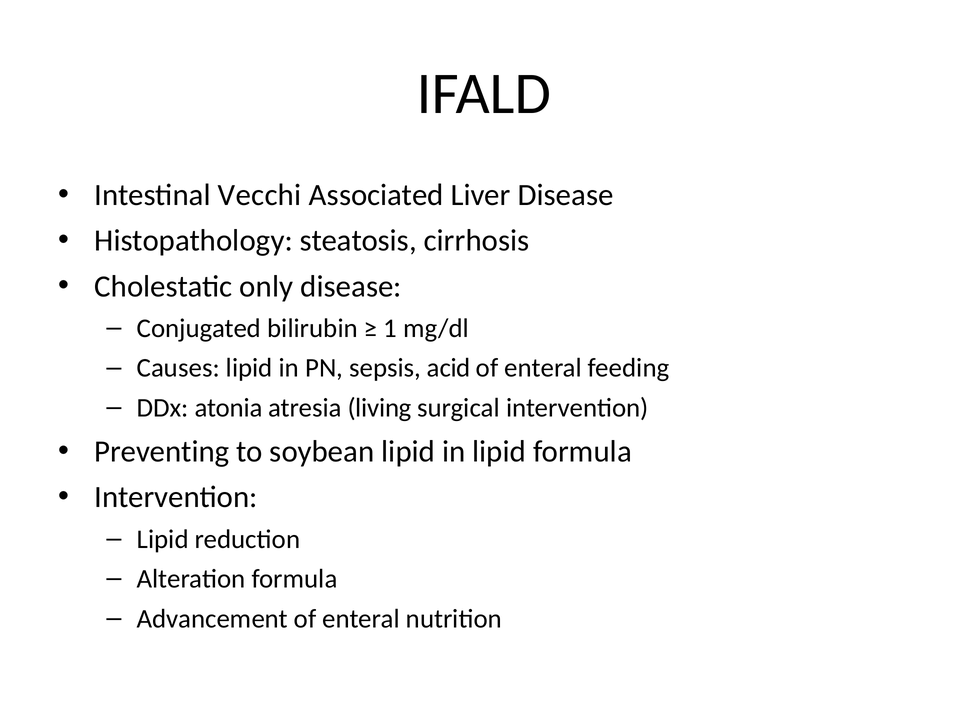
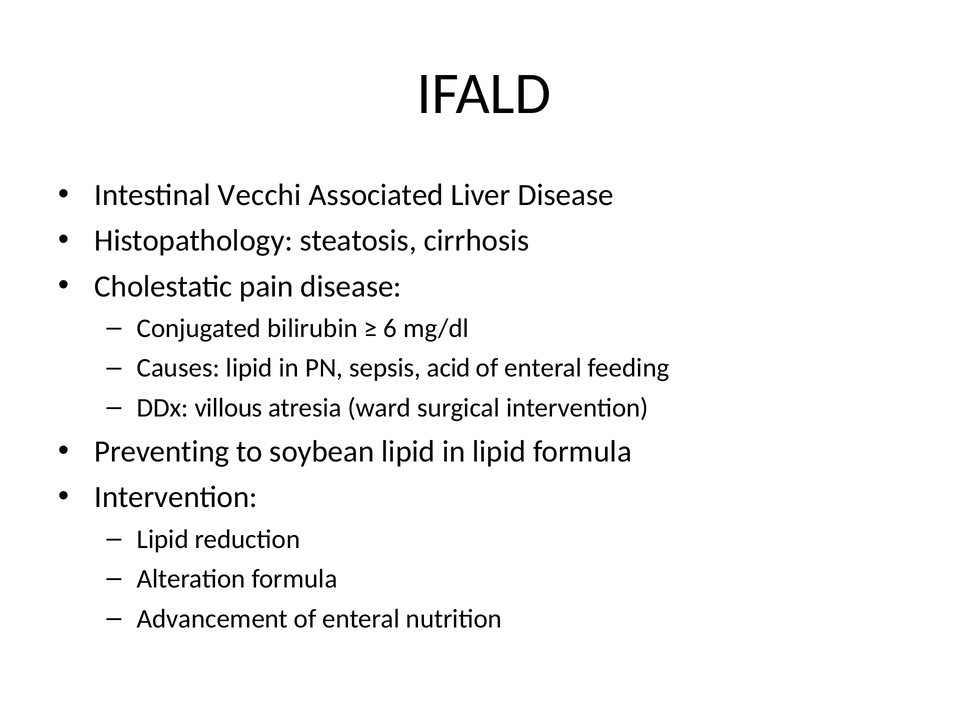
only: only -> pain
1: 1 -> 6
atonia: atonia -> villous
living: living -> ward
